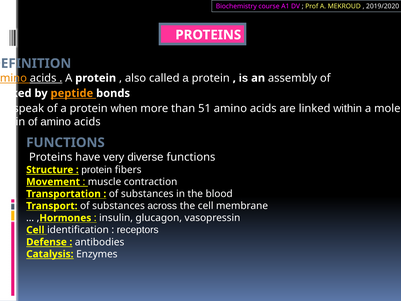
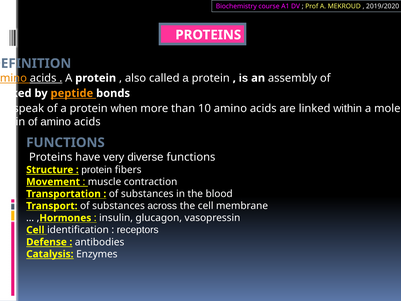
51: 51 -> 10
